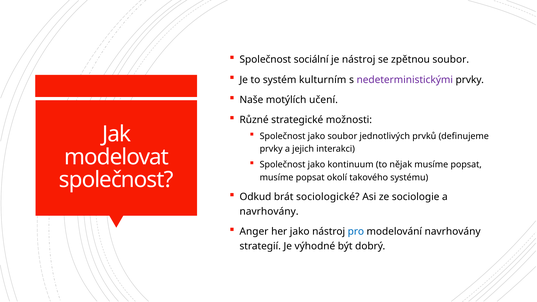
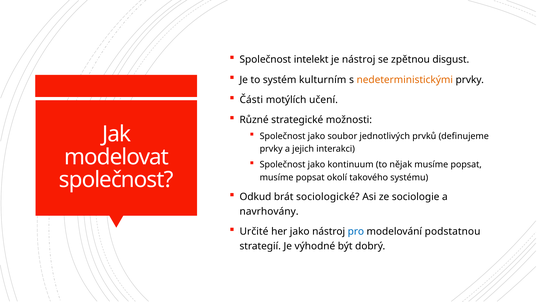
sociální: sociální -> intelekt
zpětnou soubor: soubor -> disgust
nedeterministickými colour: purple -> orange
Naše: Naše -> Části
Anger: Anger -> Určité
modelování navrhovány: navrhovány -> podstatnou
